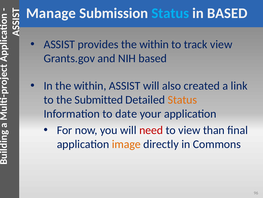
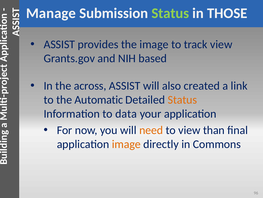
Status at (170, 13) colour: light blue -> light green
in BASED: BASED -> THOSE
provides the within: within -> image
In the within: within -> across
Submitted: Submitted -> Automatic
date: date -> data
need colour: red -> orange
